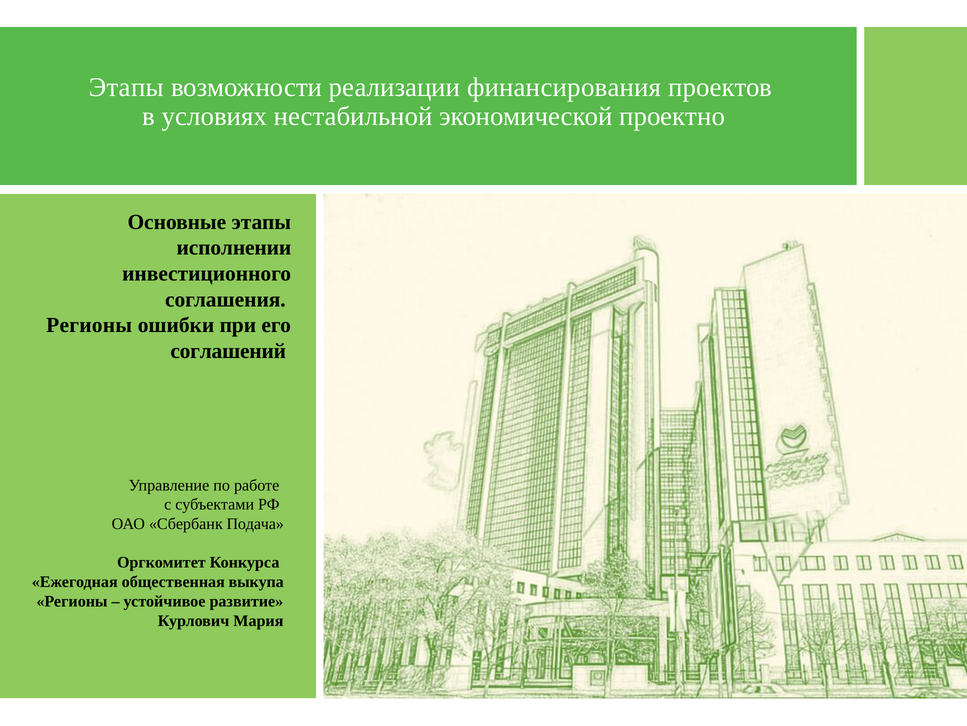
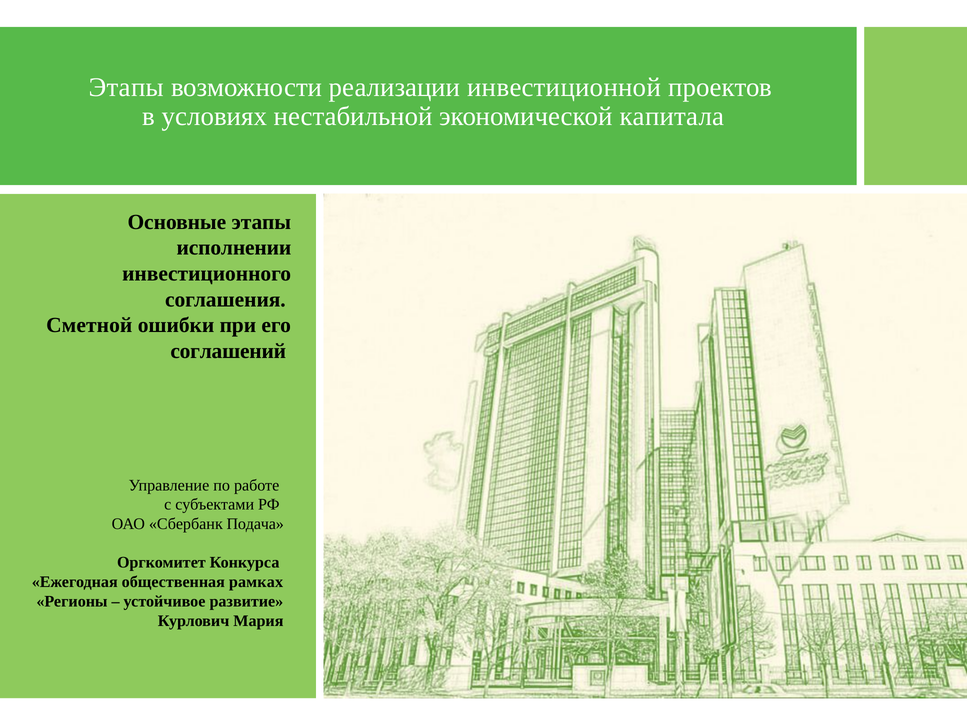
финансирования: финансирования -> инвестиционной
проектно: проектно -> капитала
Регионы at (89, 325): Регионы -> Сметной
выкупа: выкупа -> рамках
